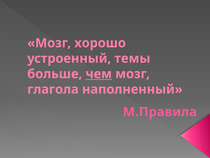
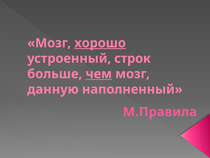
хорошо underline: none -> present
темы: темы -> строк
глагола: глагола -> данную
